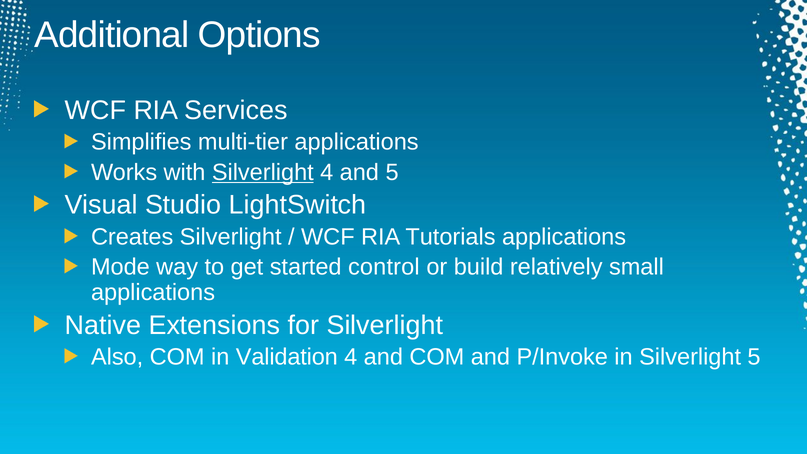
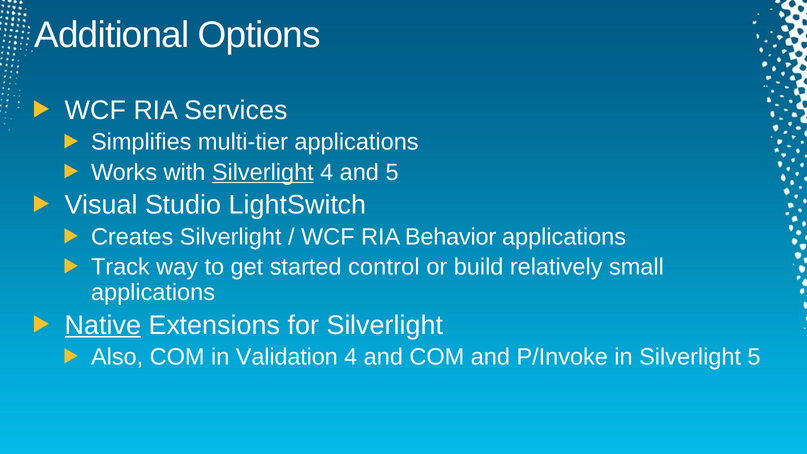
Tutorials: Tutorials -> Behavior
Mode: Mode -> Track
Native underline: none -> present
